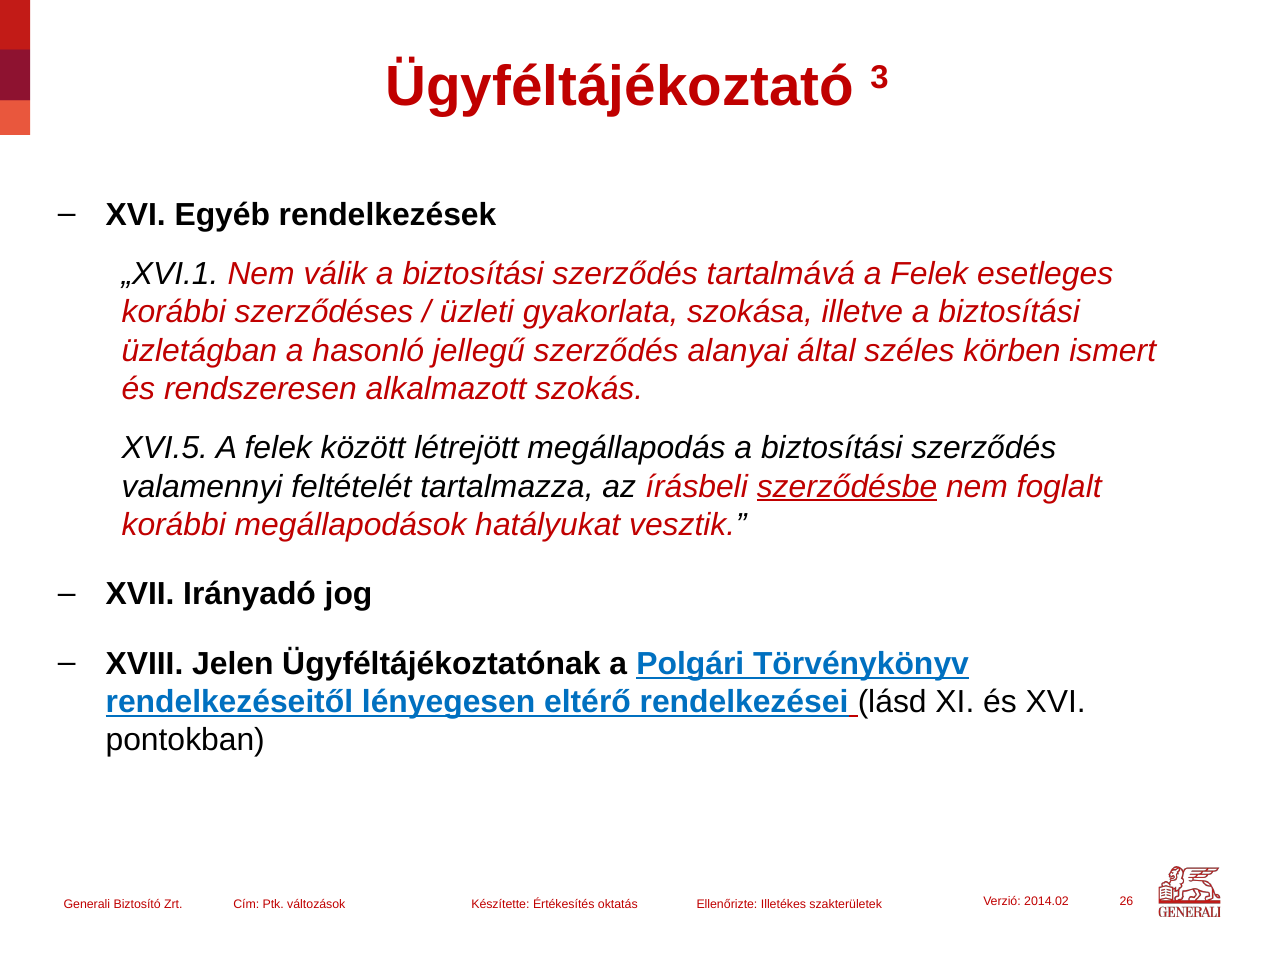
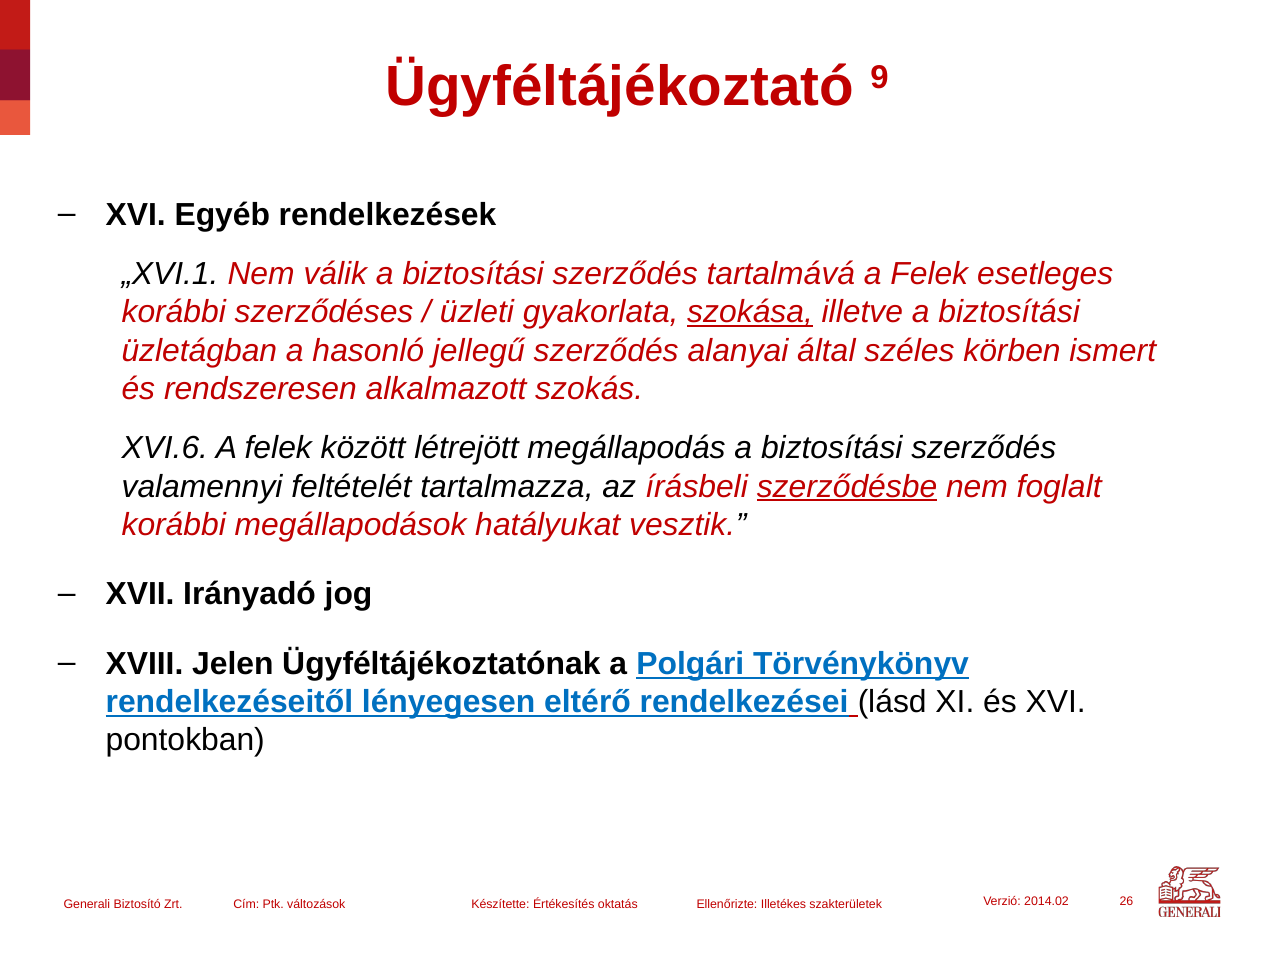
3: 3 -> 9
szokása underline: none -> present
XVI.5: XVI.5 -> XVI.6
